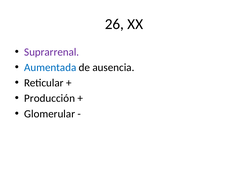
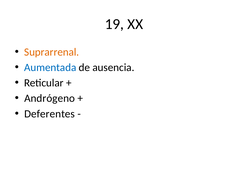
26: 26 -> 19
Suprarrenal colour: purple -> orange
Producción: Producción -> Andrógeno
Glomerular: Glomerular -> Deferentes
